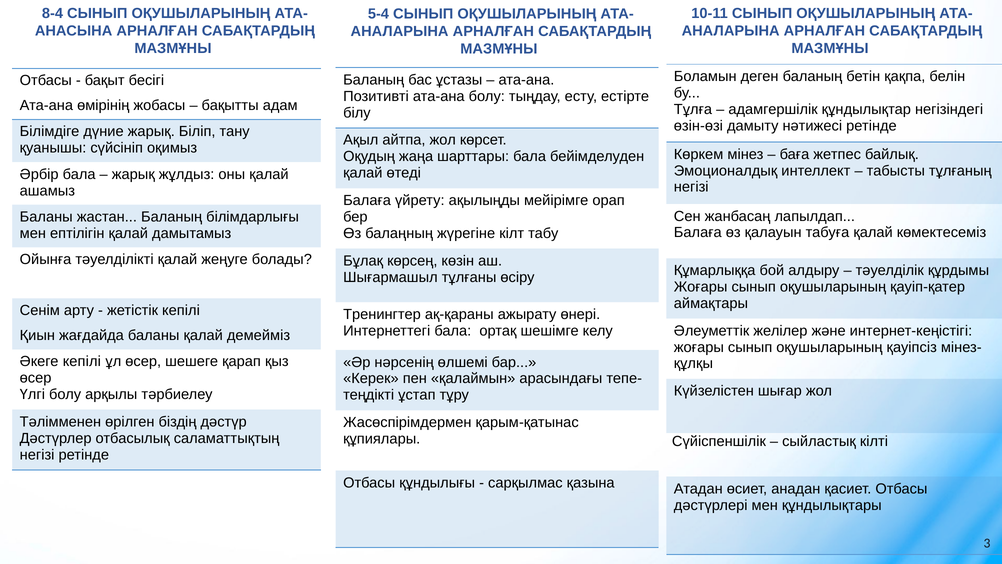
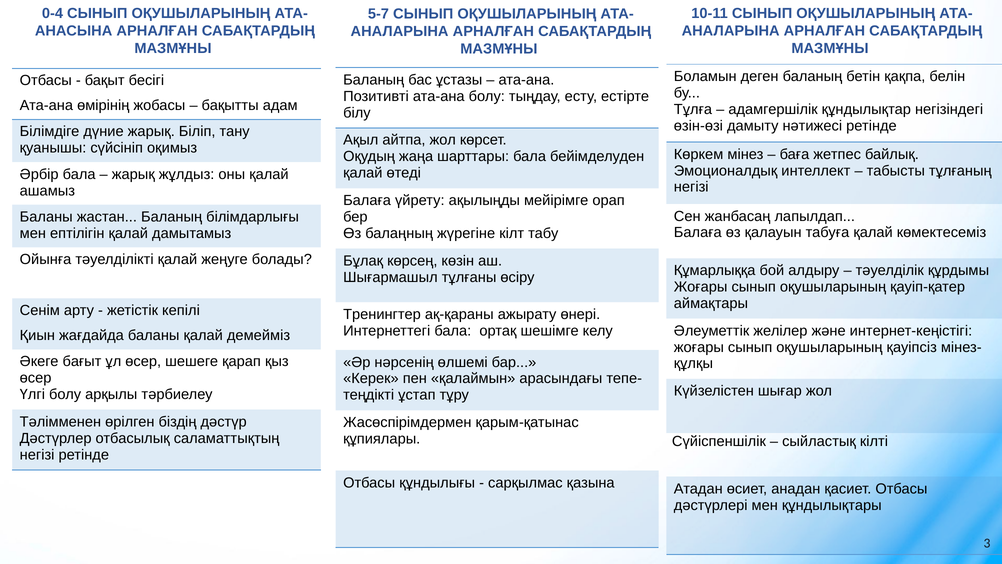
8-4: 8-4 -> 0-4
5-4: 5-4 -> 5-7
Әкеге кепілі: кепілі -> бағыт
